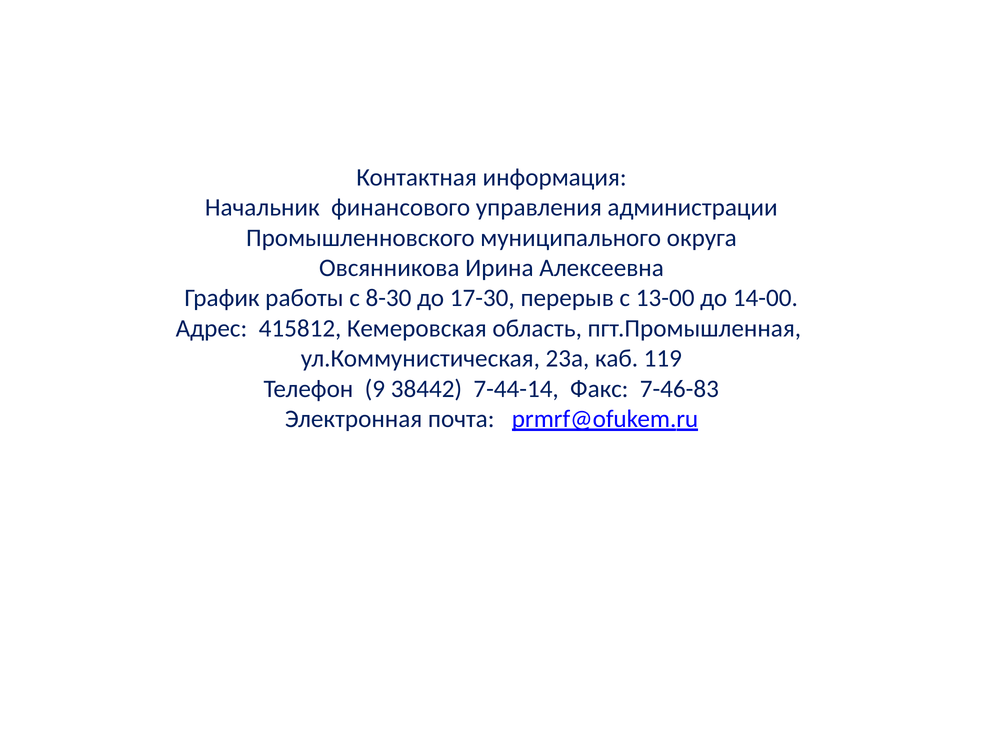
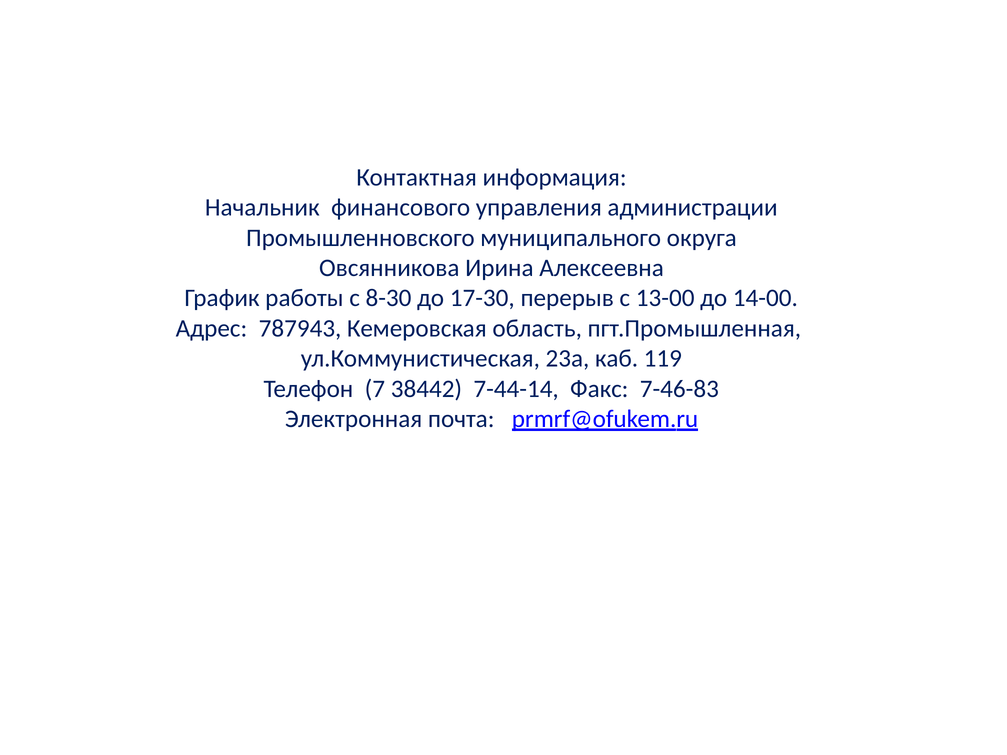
415812: 415812 -> 787943
9: 9 -> 7
